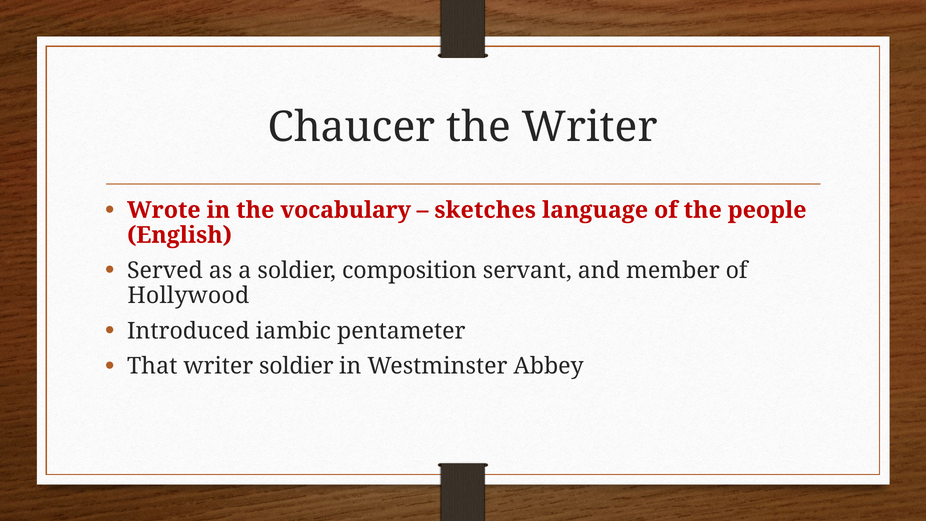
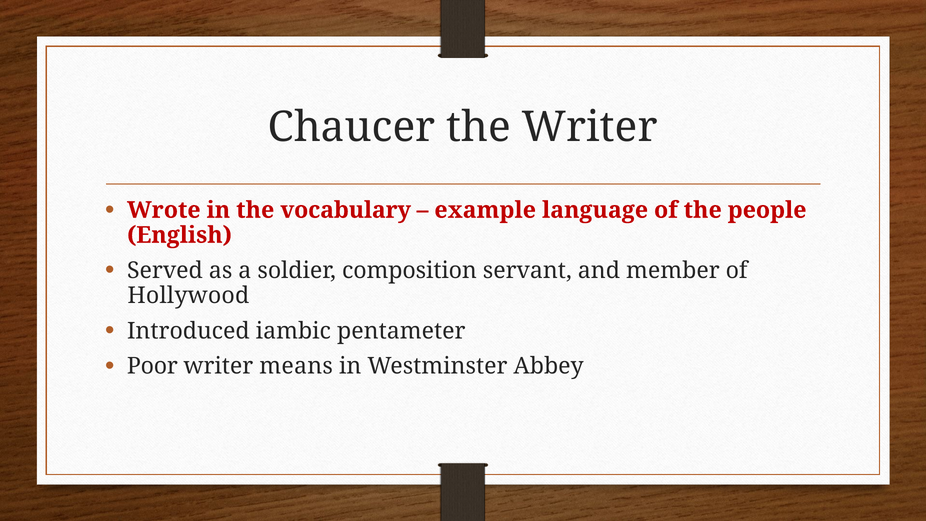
sketches: sketches -> example
That: That -> Poor
writer soldier: soldier -> means
